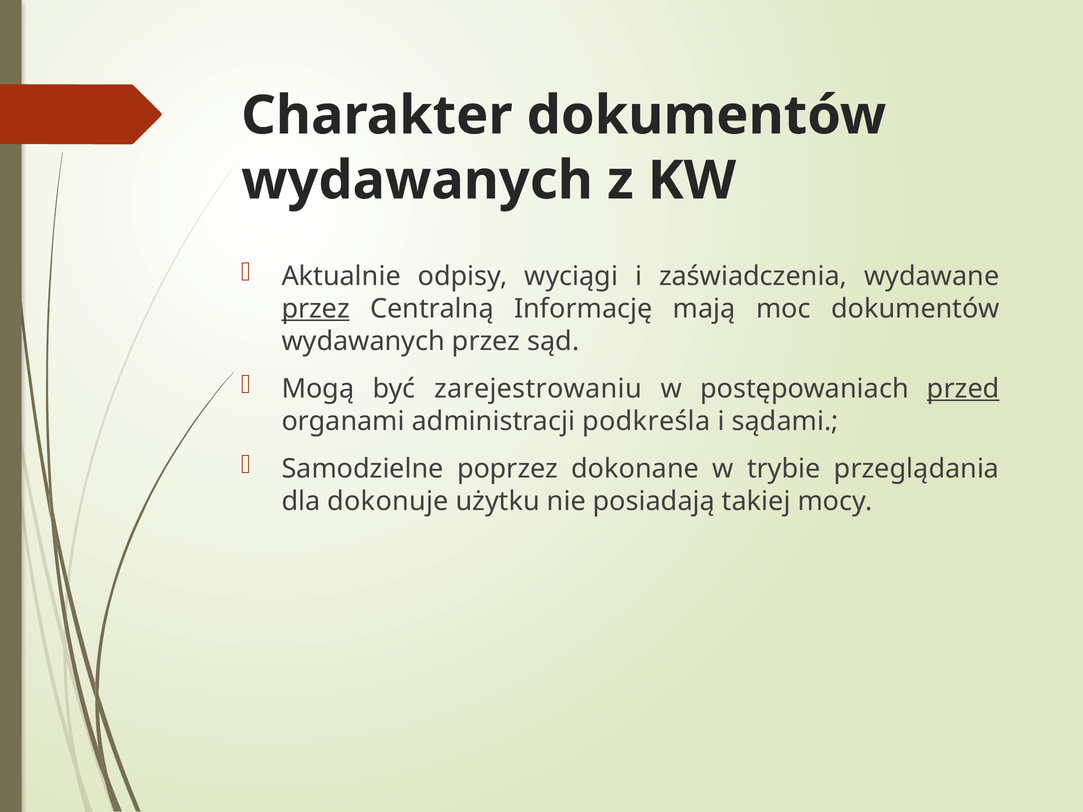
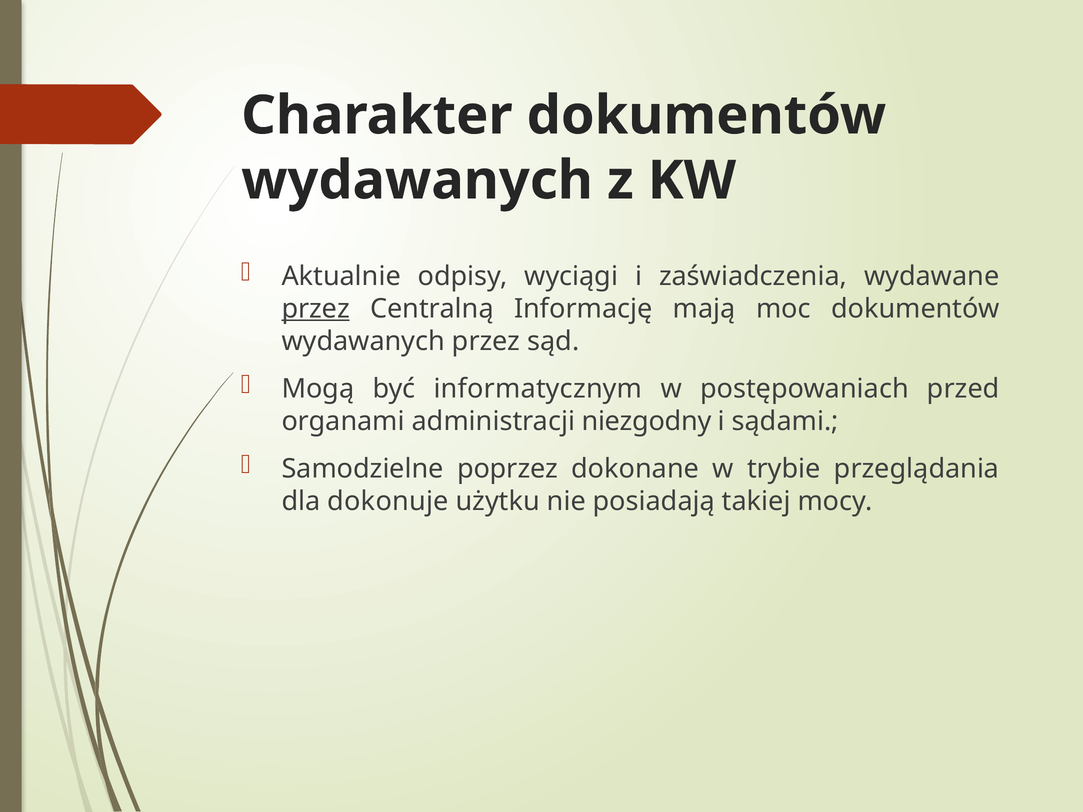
zarejestrowaniu: zarejestrowaniu -> informatycznym
przed underline: present -> none
podkreśla: podkreśla -> niezgodny
